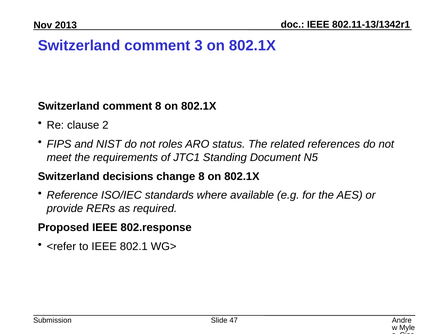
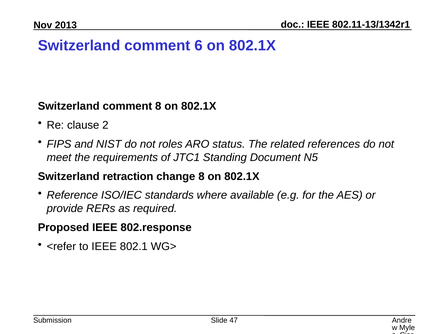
3: 3 -> 6
decisions: decisions -> retraction
